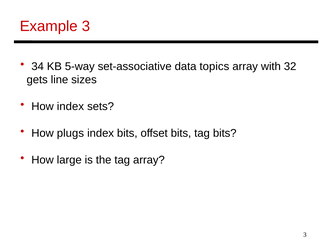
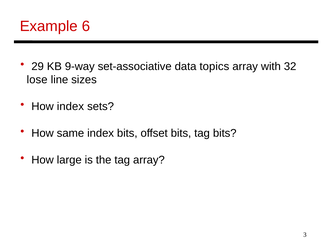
Example 3: 3 -> 6
34: 34 -> 29
5-way: 5-way -> 9-way
gets: gets -> lose
plugs: plugs -> same
